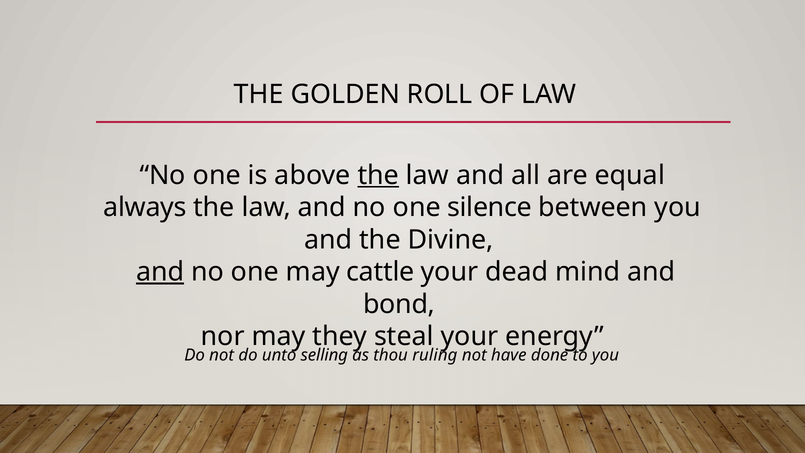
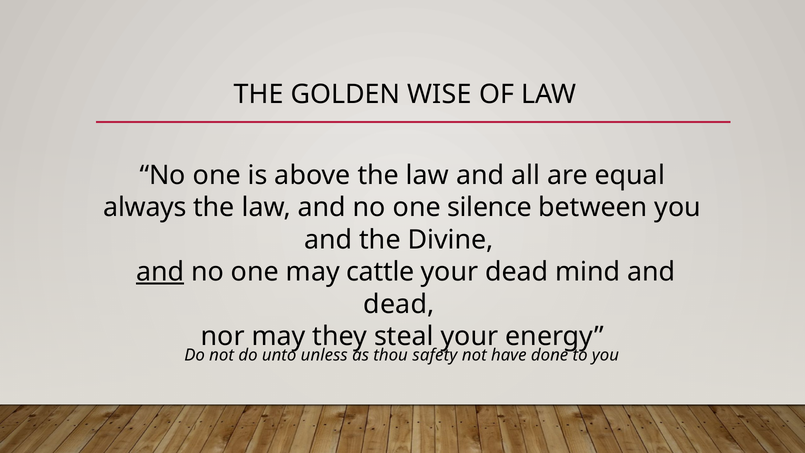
ROLL: ROLL -> WISE
the at (378, 175) underline: present -> none
bond at (399, 304): bond -> dead
selling: selling -> unless
ruling: ruling -> safety
